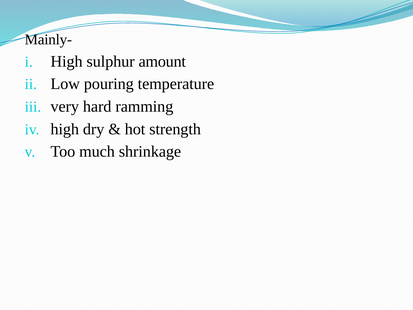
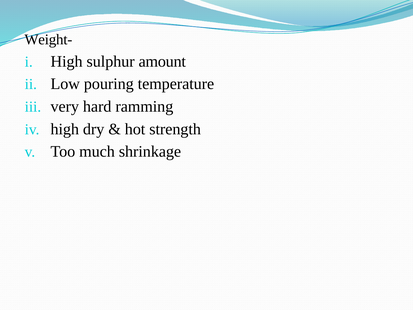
Mainly-: Mainly- -> Weight-
